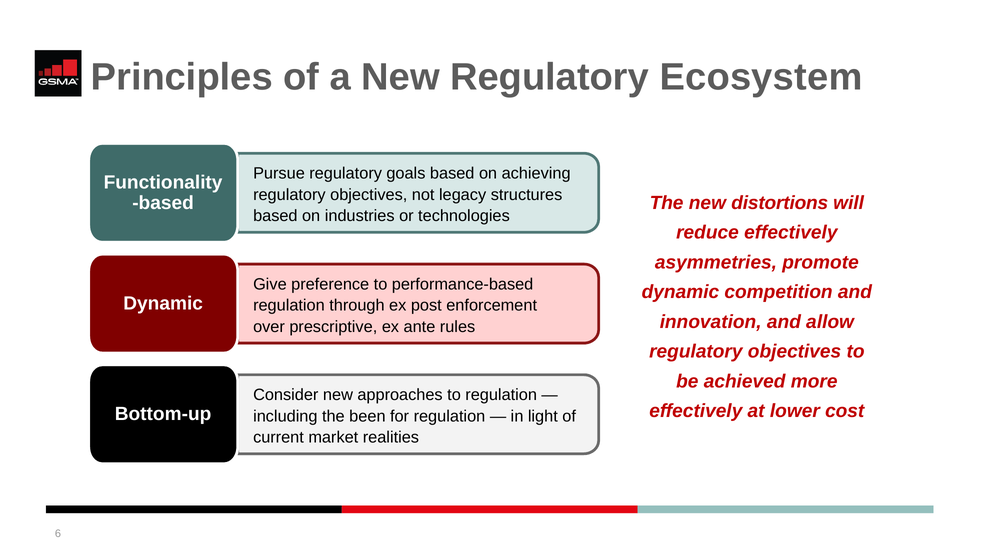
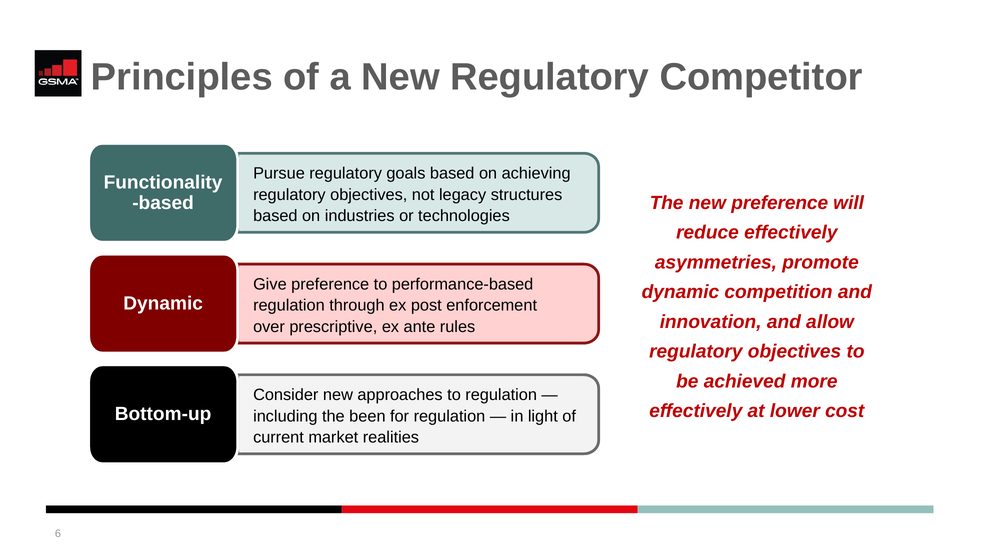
Ecosystem: Ecosystem -> Competitor
new distortions: distortions -> preference
